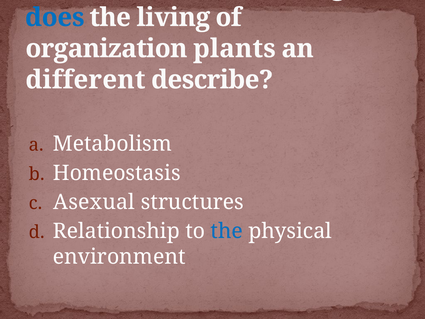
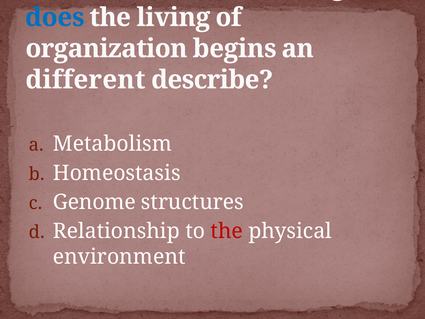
plants: plants -> begins
Asexual: Asexual -> Genome
the at (227, 231) colour: blue -> red
